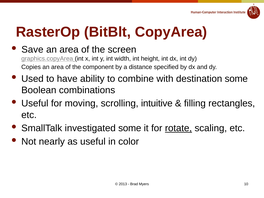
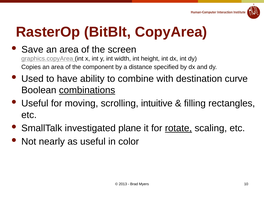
destination some: some -> curve
combinations underline: none -> present
investigated some: some -> plane
